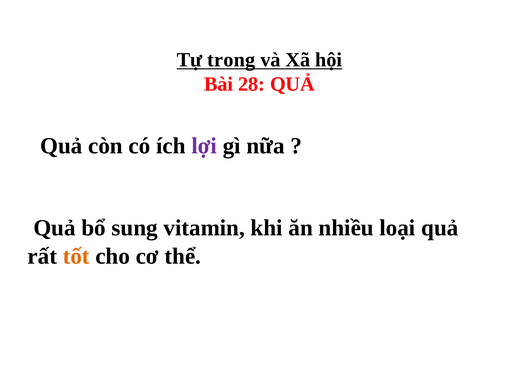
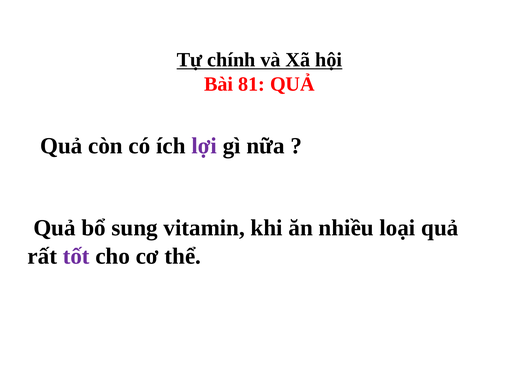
trong: trong -> chính
28: 28 -> 81
tốt colour: orange -> purple
